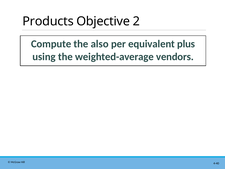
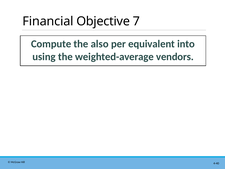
Products: Products -> Financial
2: 2 -> 7
plus: plus -> into
